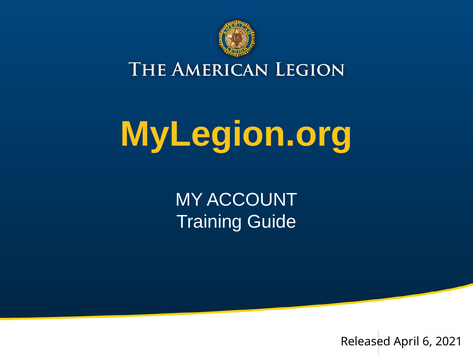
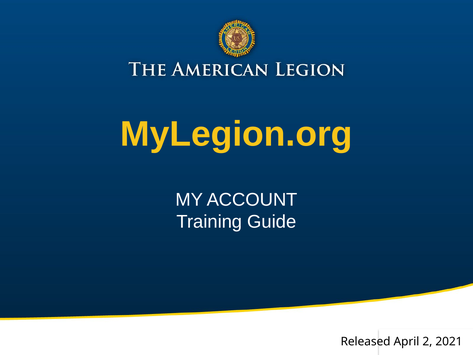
6: 6 -> 2
